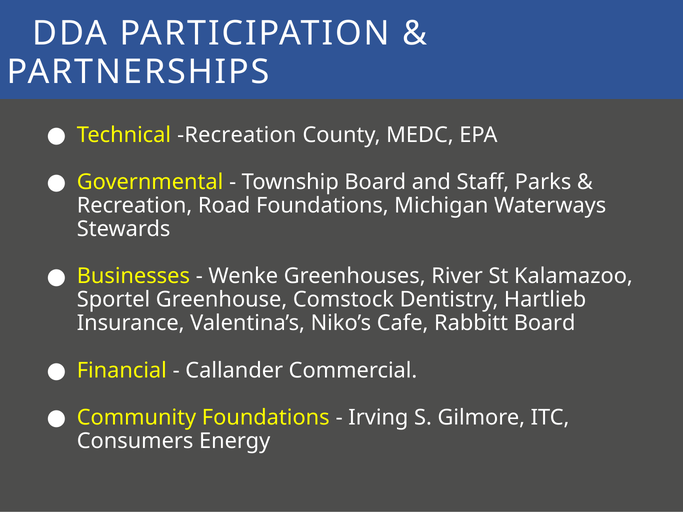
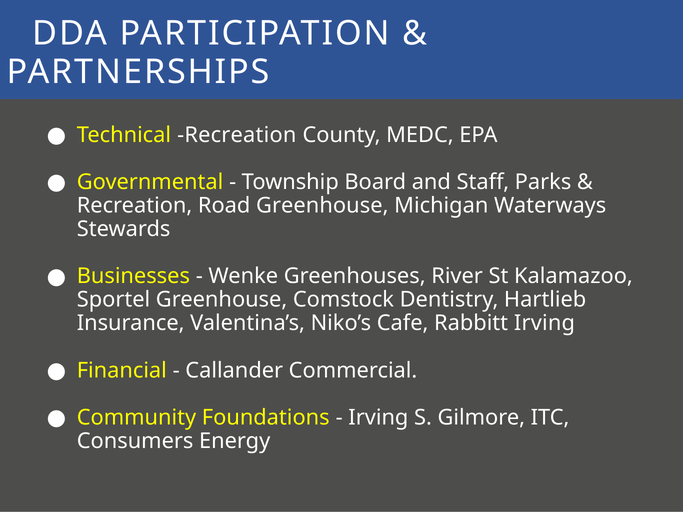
Road Foundations: Foundations -> Greenhouse
Rabbitt Board: Board -> Irving
